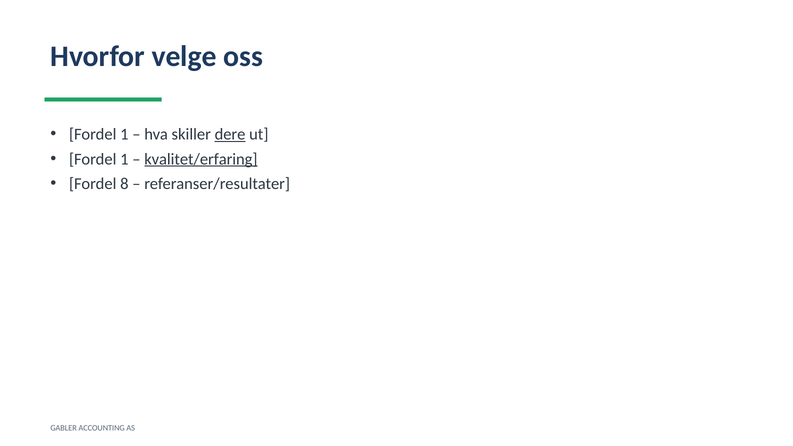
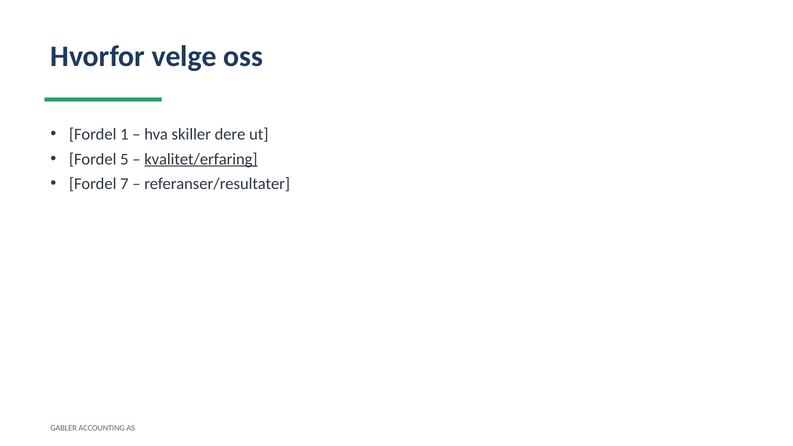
dere underline: present -> none
1 at (124, 159): 1 -> 5
8: 8 -> 7
